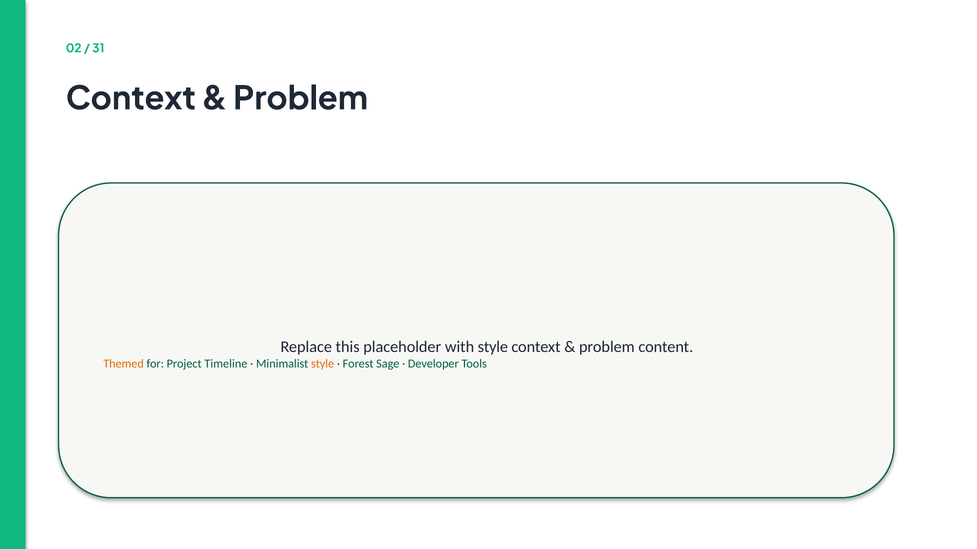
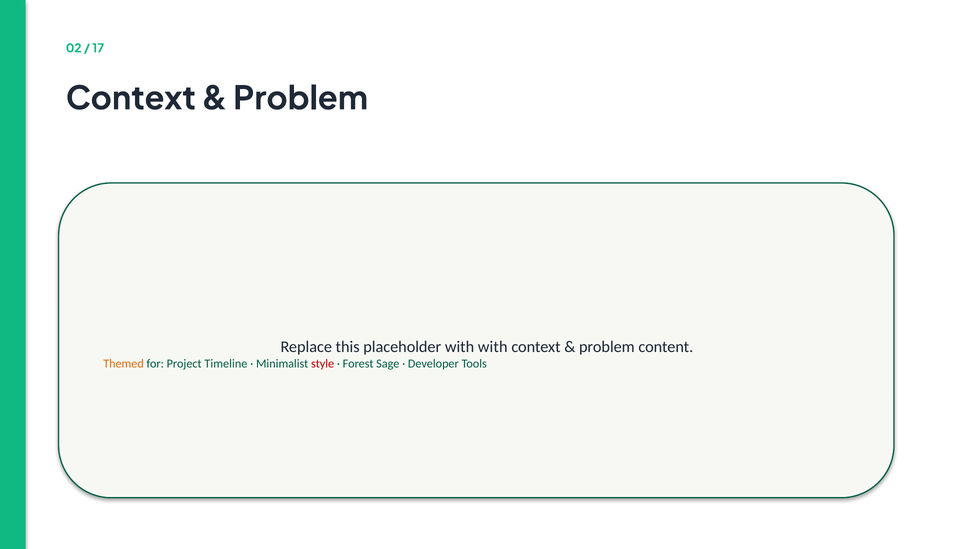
31: 31 -> 17
with style: style -> with
style at (323, 364) colour: orange -> red
